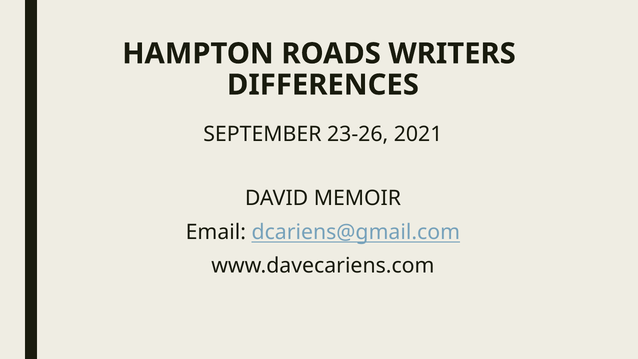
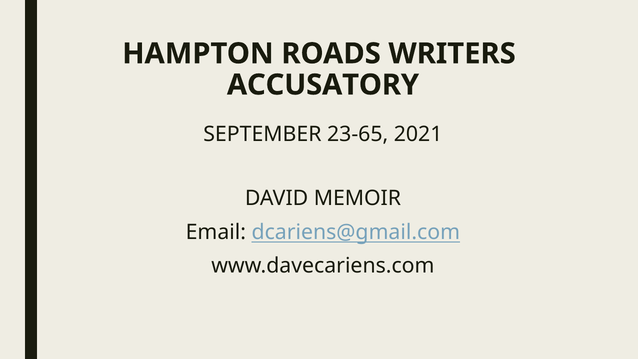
DIFFERENCES: DIFFERENCES -> ACCUSATORY
23-26: 23-26 -> 23-65
